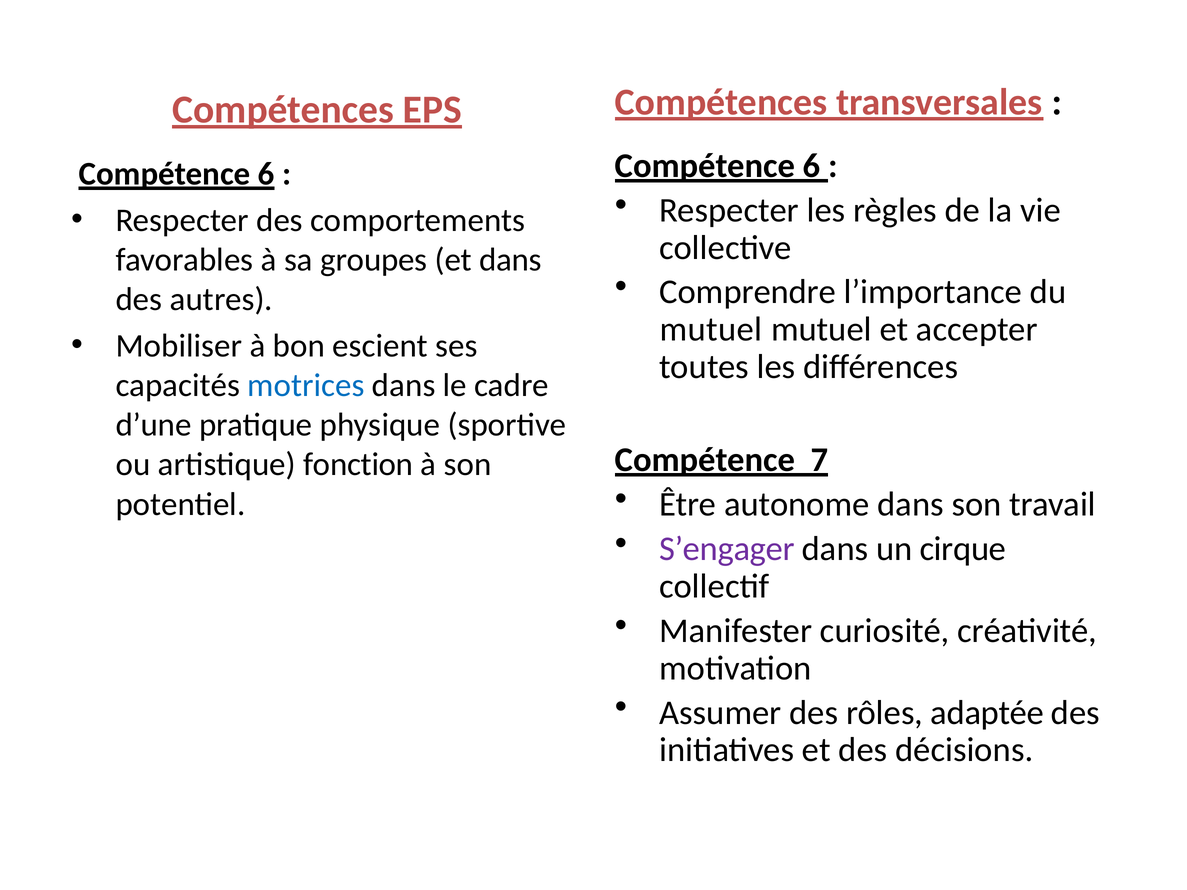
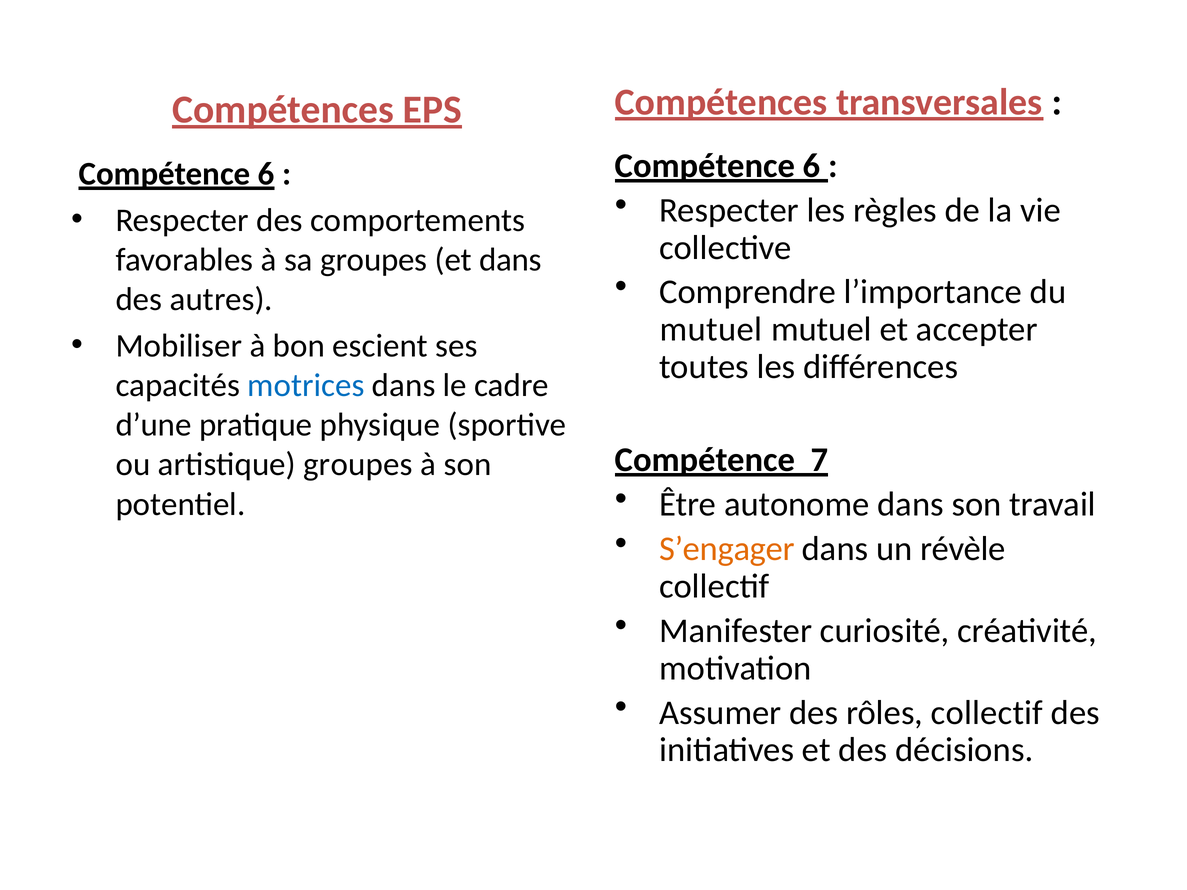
artistique fonction: fonction -> groupes
S’engager colour: purple -> orange
cirque: cirque -> révèle
rôles adaptée: adaptée -> collectif
